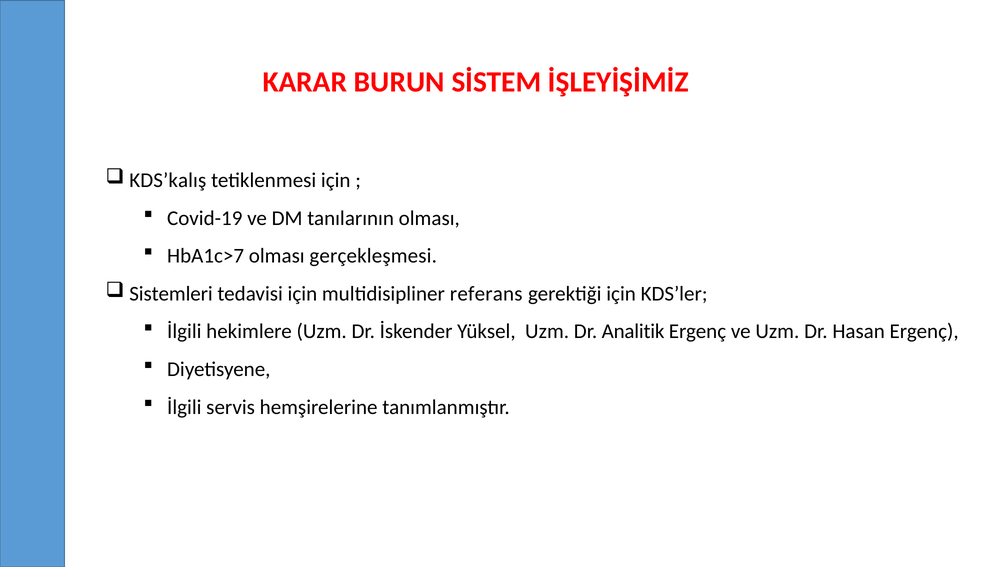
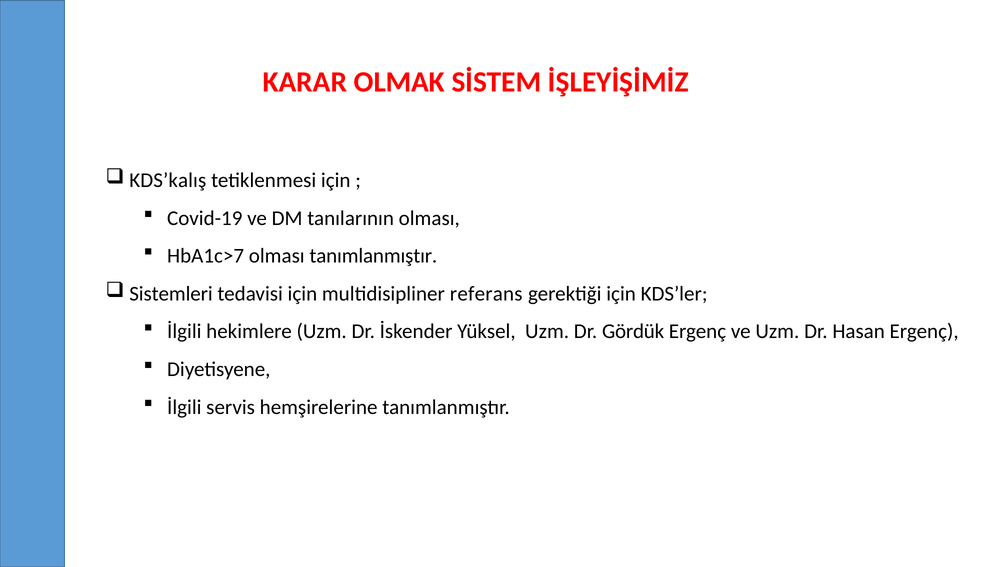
BURUN: BURUN -> OLMAK
olması gerçekleşmesi: gerçekleşmesi -> tanımlanmıştır
Analitik: Analitik -> Gördük
